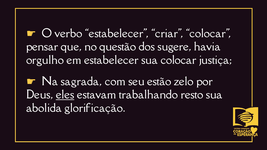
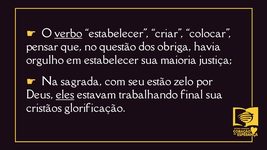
verbo underline: none -> present
sugere: sugere -> obriga
sua colocar: colocar -> maioria
resto: resto -> final
abolida: abolida -> cristãos
